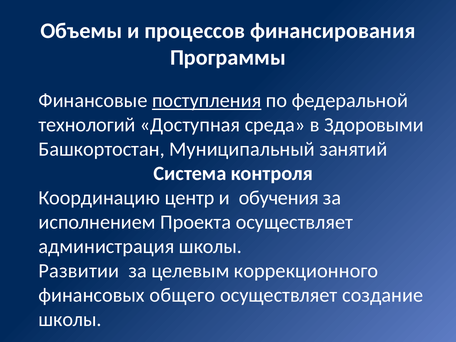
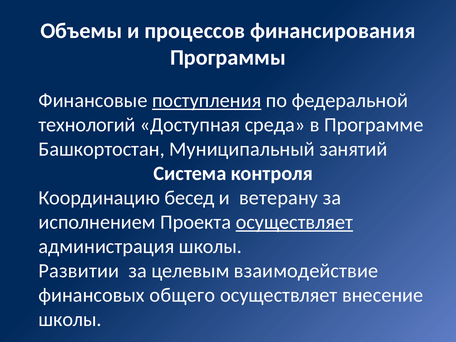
Здоровыми: Здоровыми -> Программе
центр: центр -> бесед
обучения: обучения -> ветерану
осуществляет at (294, 222) underline: none -> present
коррекционного: коррекционного -> взаимодействие
создание: создание -> внесение
